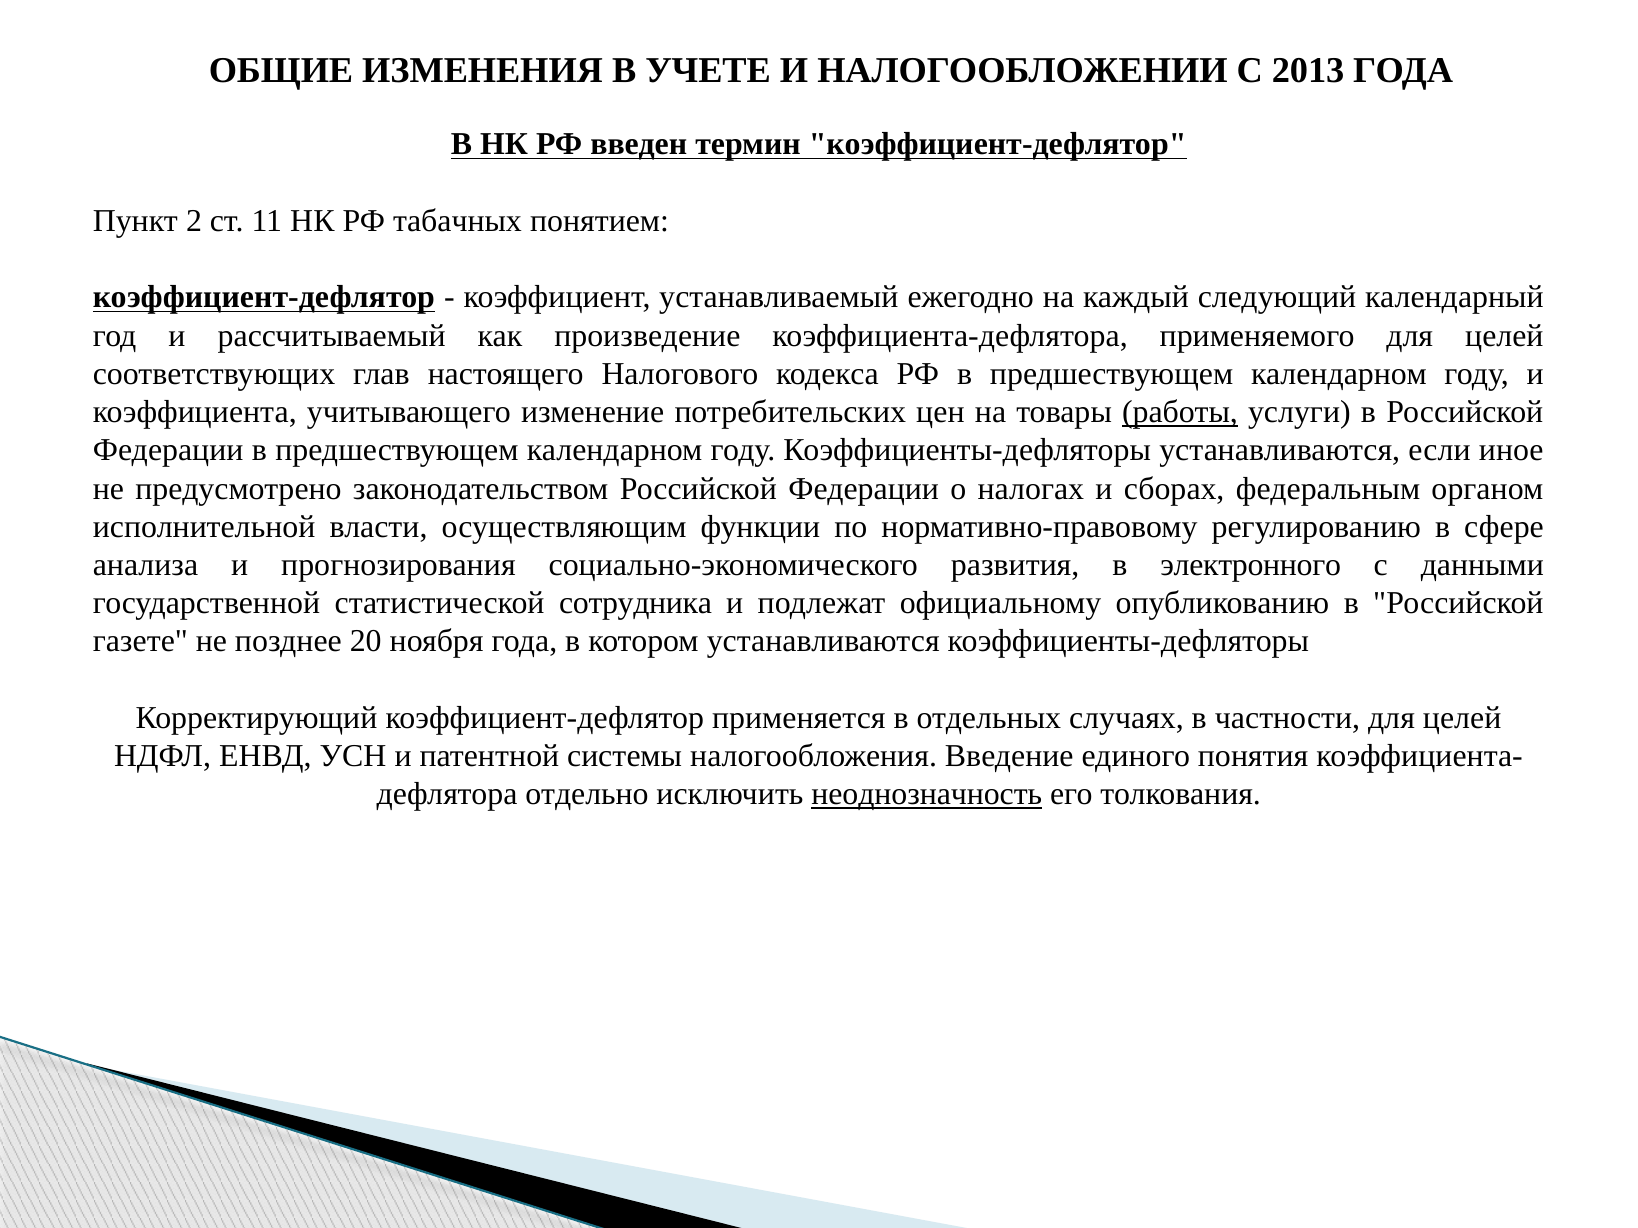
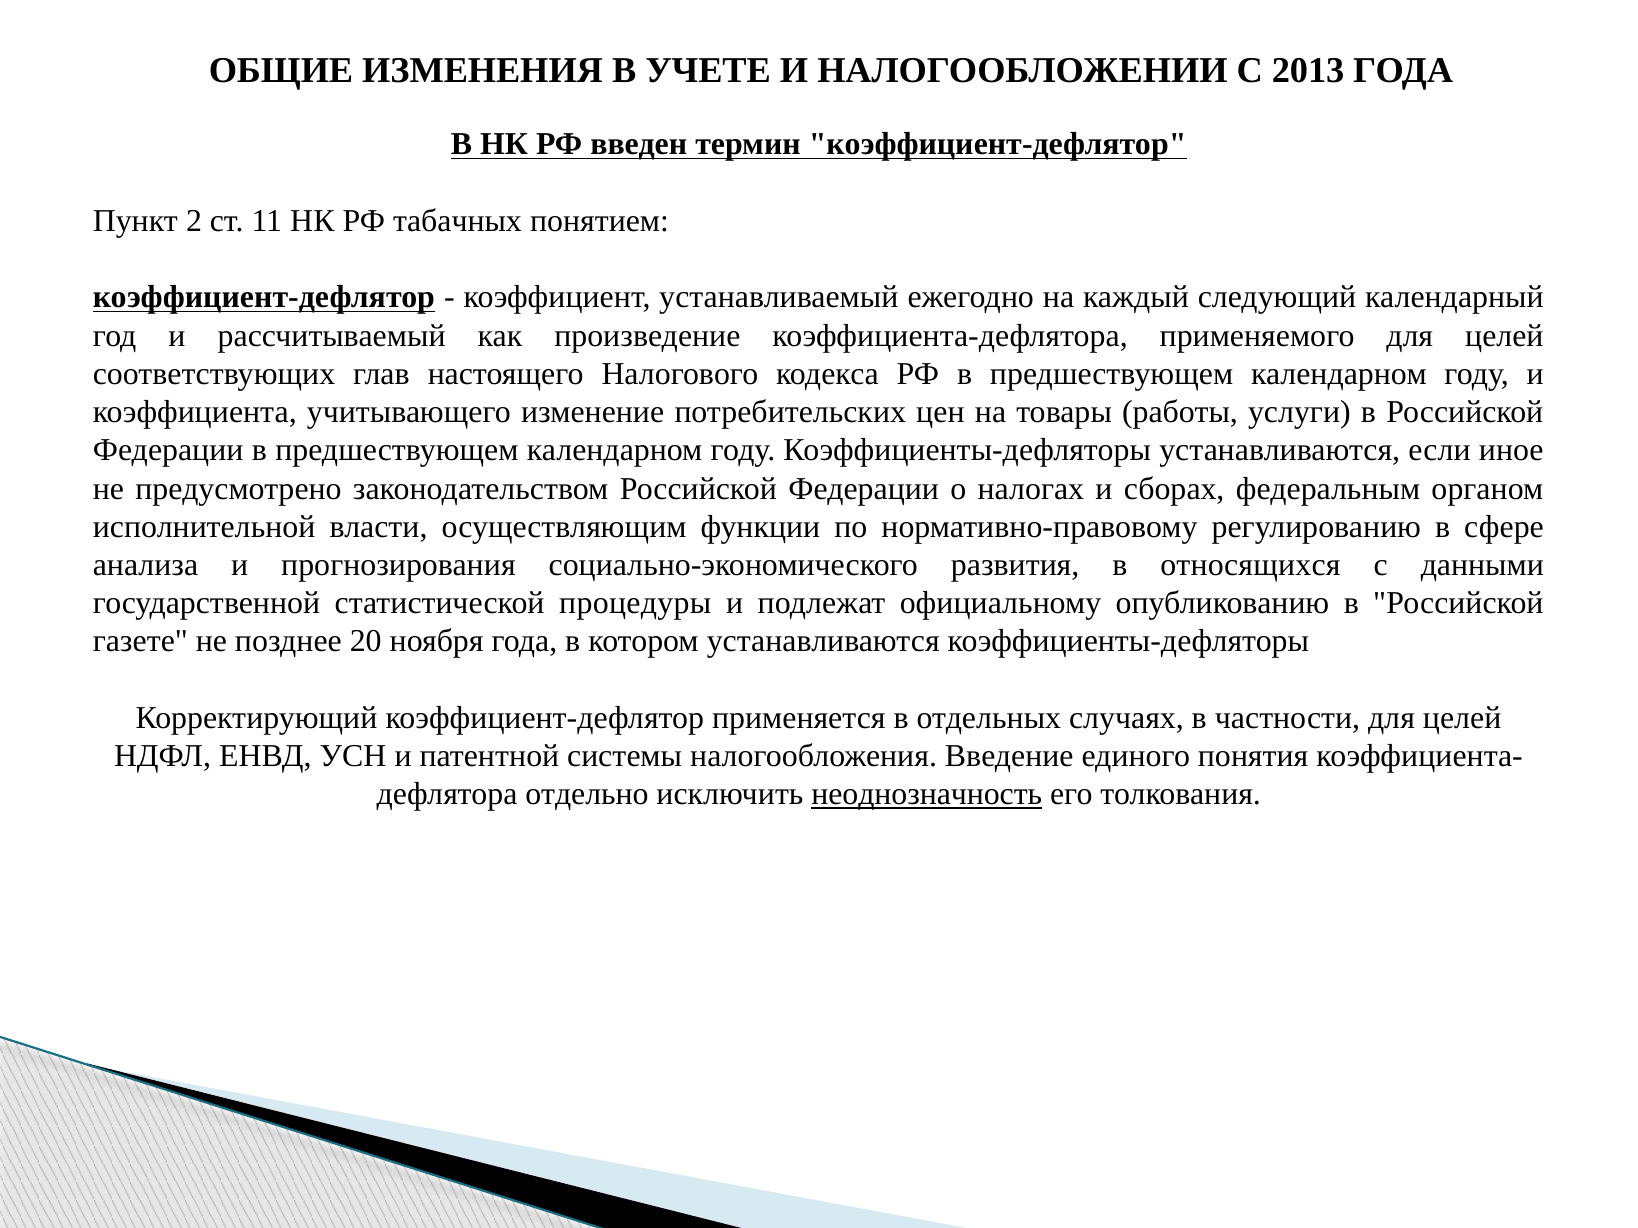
работы underline: present -> none
электронного: электронного -> относящихся
сотрудника: сотрудника -> процедуры
